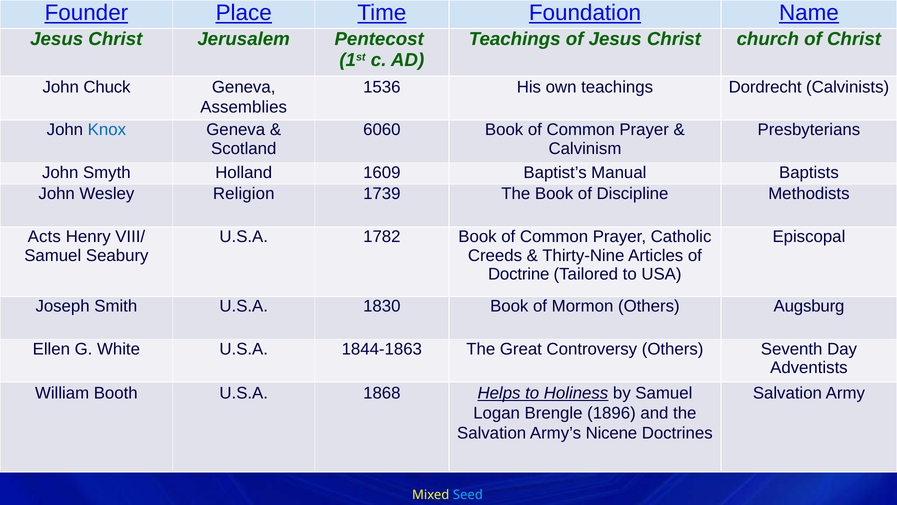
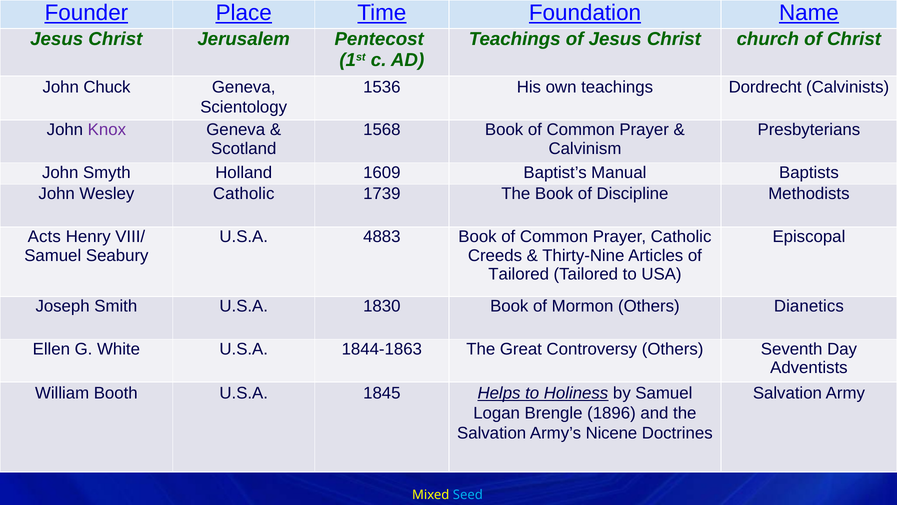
Assemblies: Assemblies -> Scientology
Knox colour: blue -> purple
6060: 6060 -> 1568
Wesley Religion: Religion -> Catholic
1782: 1782 -> 4883
Doctrine at (519, 274): Doctrine -> Tailored
Augsburg: Augsburg -> Dianetics
1868: 1868 -> 1845
